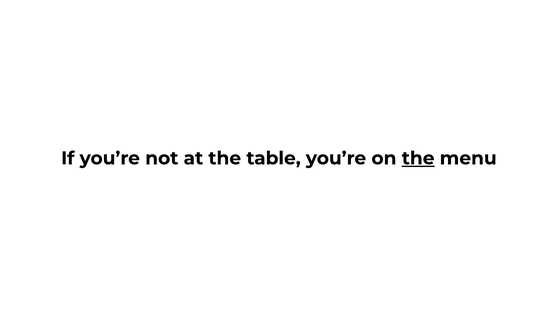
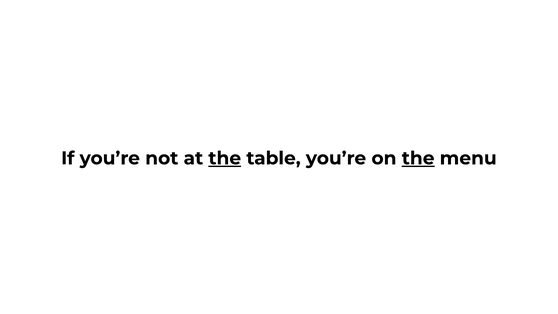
the at (225, 158) underline: none -> present
